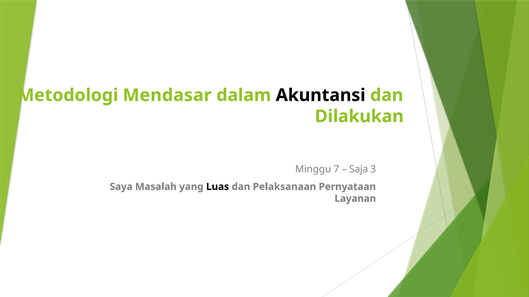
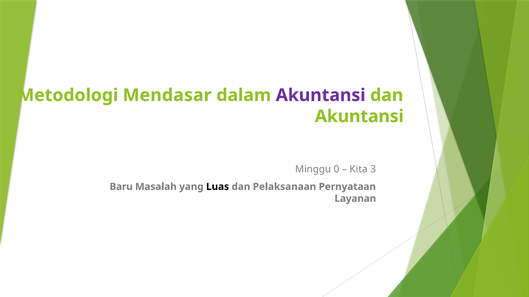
Akuntansi at (321, 95) colour: black -> purple
Dilakukan at (359, 117): Dilakukan -> Akuntansi
7: 7 -> 0
Saja: Saja -> Kita
Saya: Saya -> Baru
